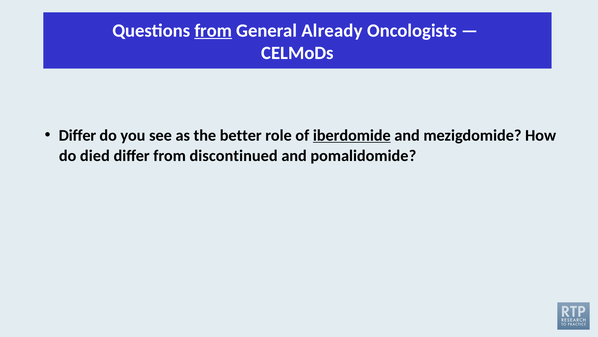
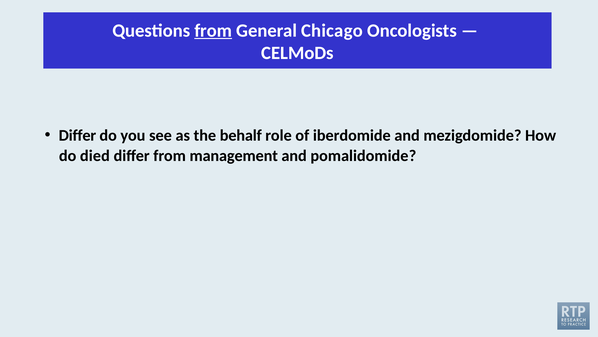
Already: Already -> Chicago
better: better -> behalf
iberdomide underline: present -> none
discontinued: discontinued -> management
